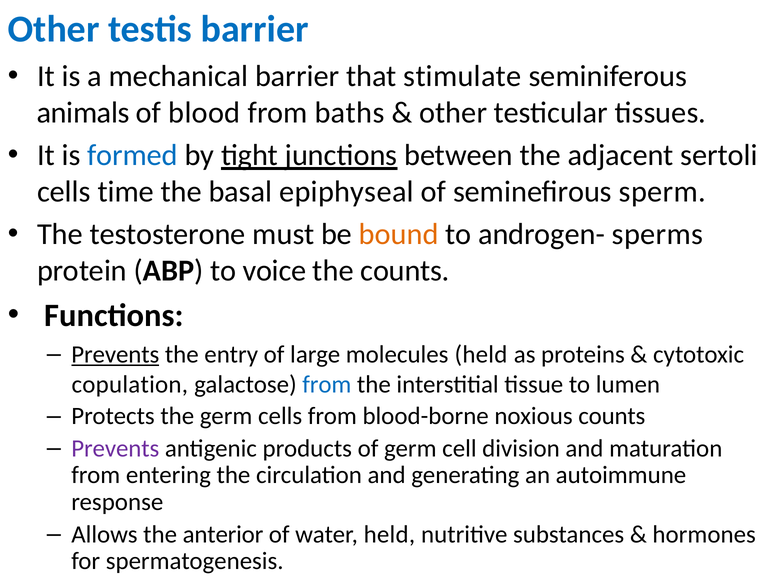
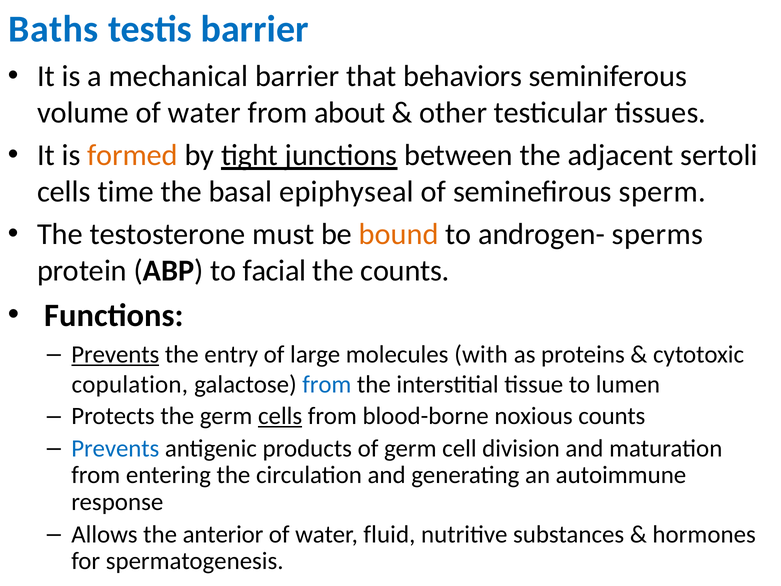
Other at (54, 29): Other -> Baths
stimulate: stimulate -> behaviors
animals: animals -> volume
blood at (204, 113): blood -> water
baths: baths -> about
formed colour: blue -> orange
voice: voice -> facial
molecules held: held -> with
cells at (280, 416) underline: none -> present
Prevents at (115, 448) colour: purple -> blue
water held: held -> fluid
